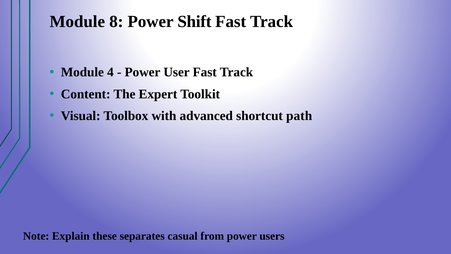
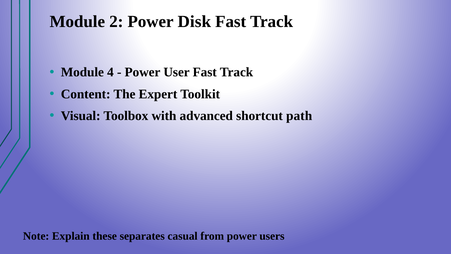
8: 8 -> 2
Shift: Shift -> Disk
